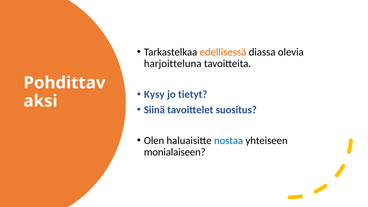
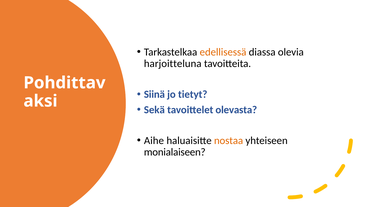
Kysy: Kysy -> Siinä
Siinä: Siinä -> Sekä
suositus: suositus -> olevasta
Olen: Olen -> Aihe
nostaa colour: blue -> orange
